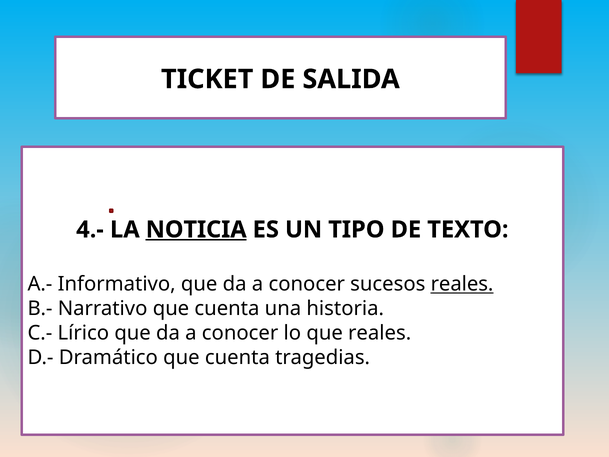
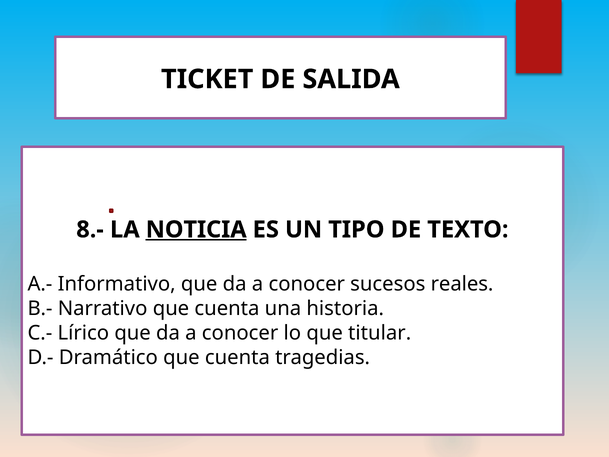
4.-: 4.- -> 8.-
reales at (462, 284) underline: present -> none
que reales: reales -> titular
